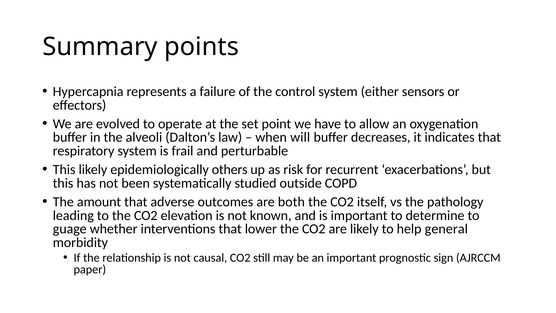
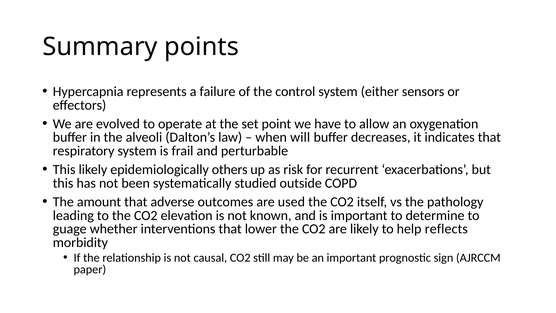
both: both -> used
general: general -> reflects
